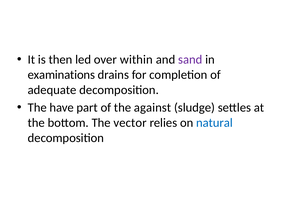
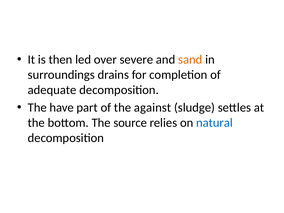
within: within -> severe
sand colour: purple -> orange
examinations: examinations -> surroundings
vector: vector -> source
